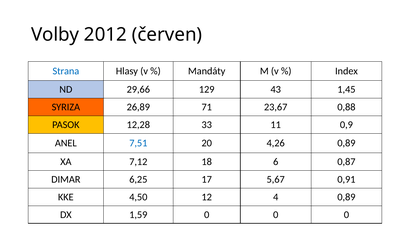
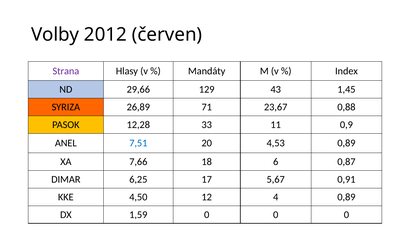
Strana colour: blue -> purple
4,26: 4,26 -> 4,53
7,12: 7,12 -> 7,66
